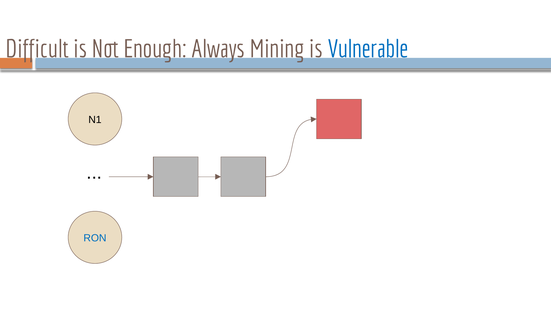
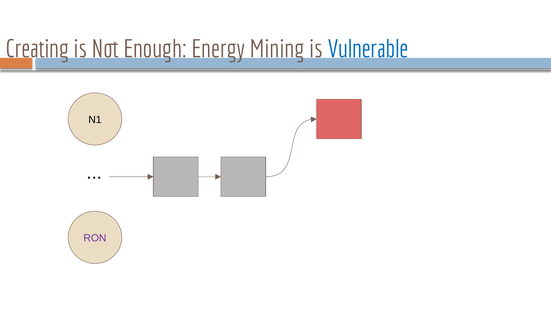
Difficult: Difficult -> Creating
Always: Always -> Energy
RON colour: blue -> purple
